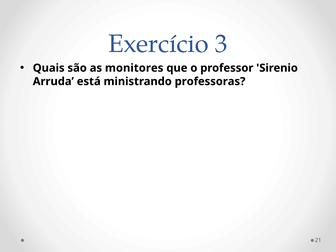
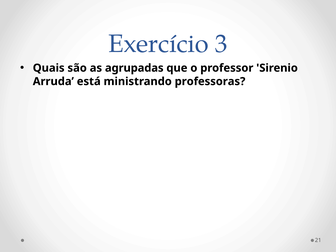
monitores: monitores -> agrupadas
